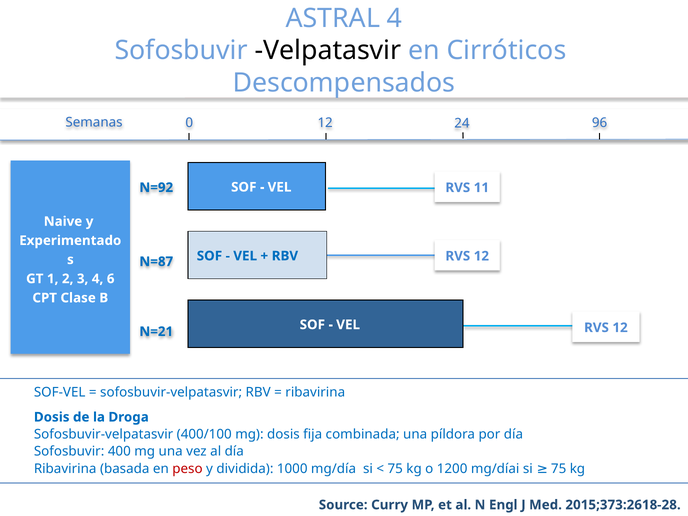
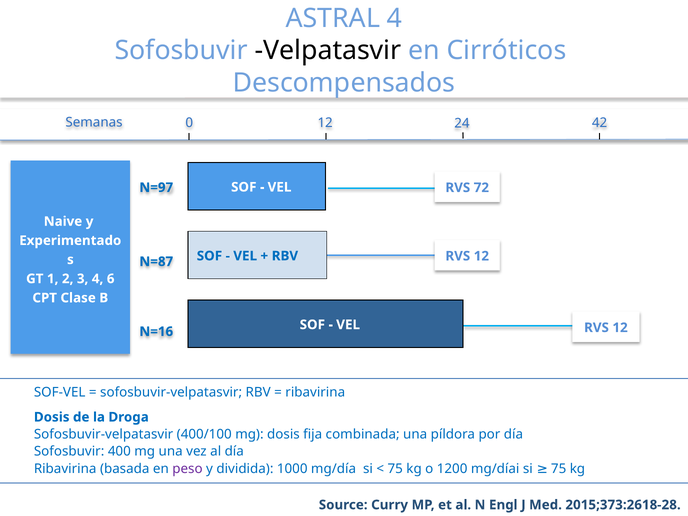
96: 96 -> 42
11: 11 -> 72
N=92: N=92 -> N=97
N=21: N=21 -> N=16
peso colour: red -> purple
